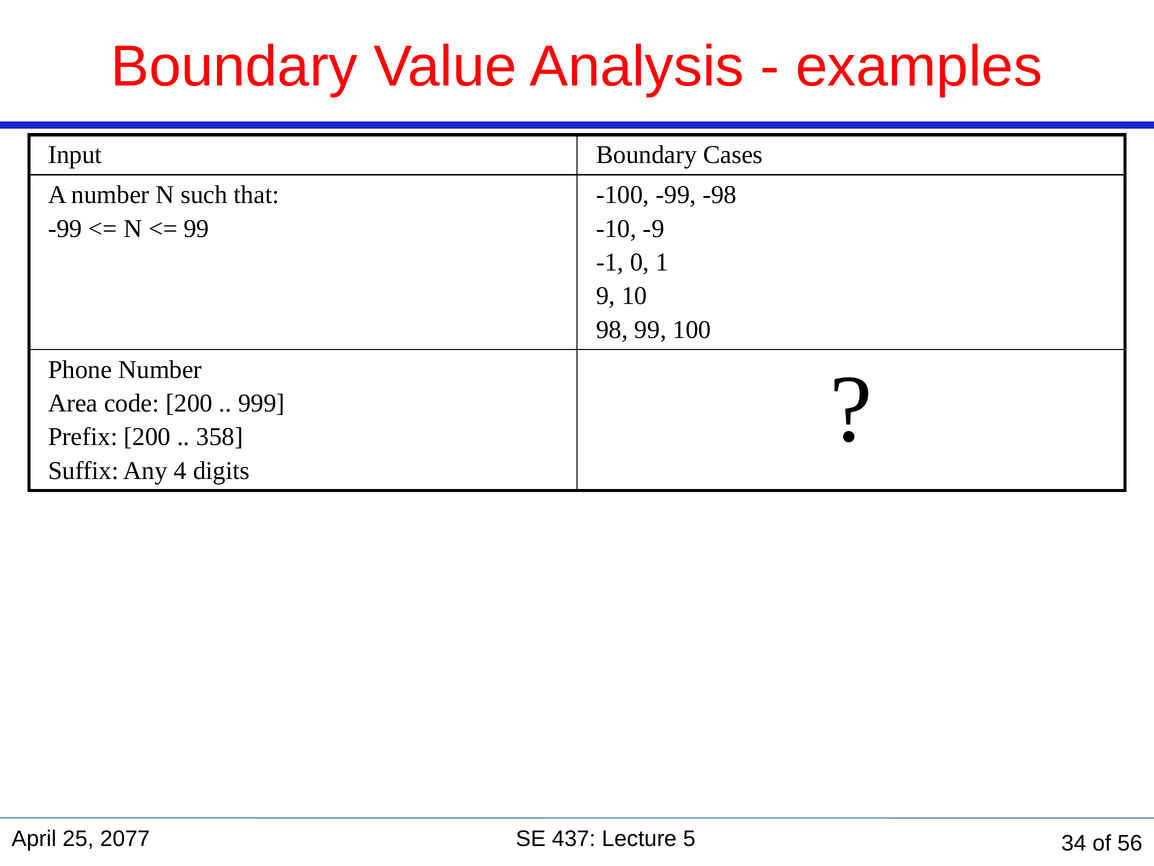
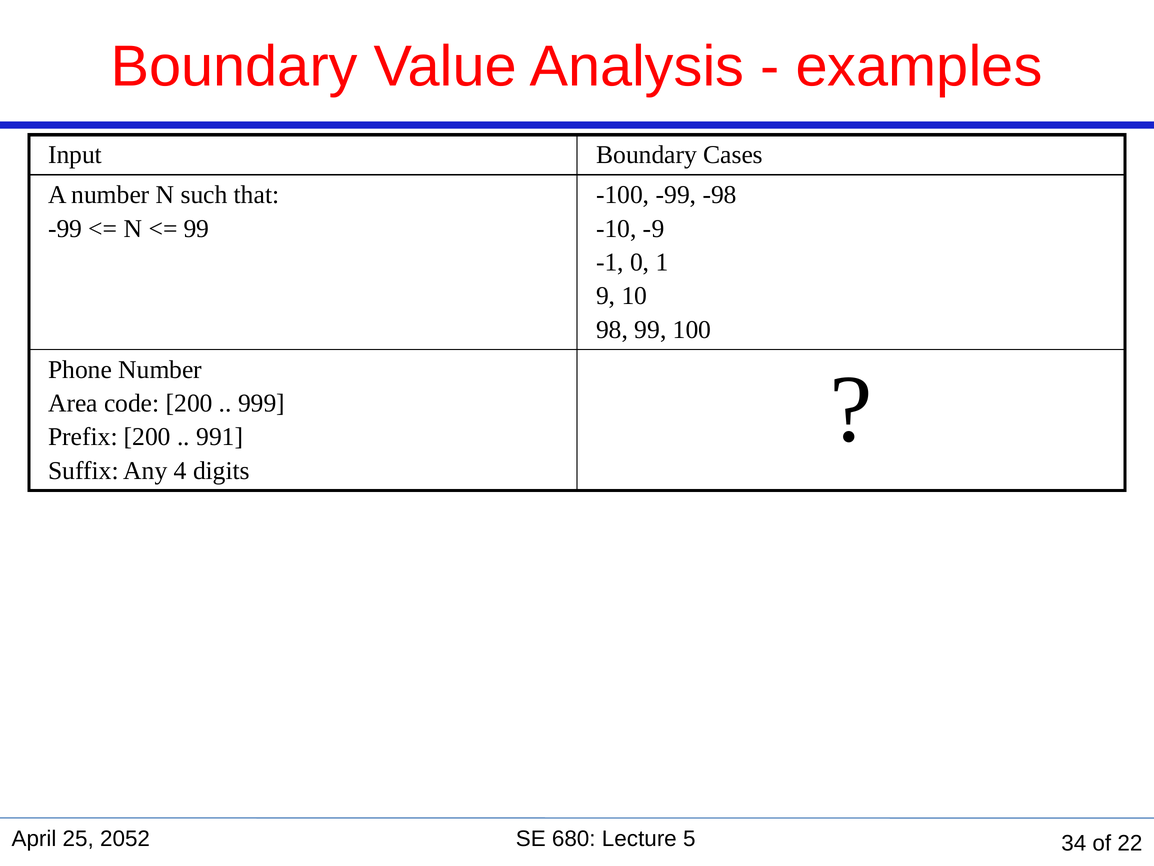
358: 358 -> 991
2077: 2077 -> 2052
437: 437 -> 680
56: 56 -> 22
